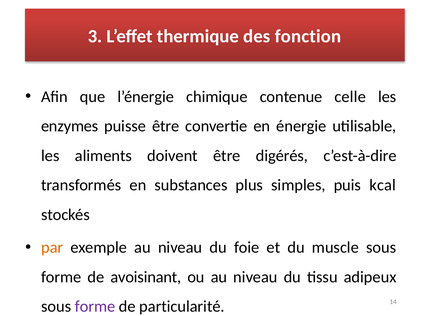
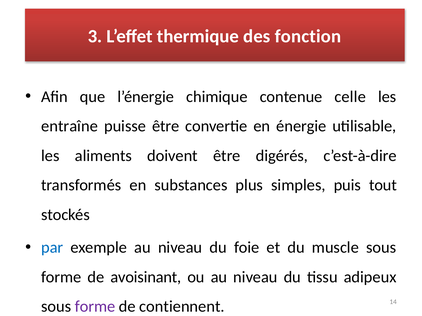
enzymes: enzymes -> entraîne
kcal: kcal -> tout
par colour: orange -> blue
particularité: particularité -> contiennent
